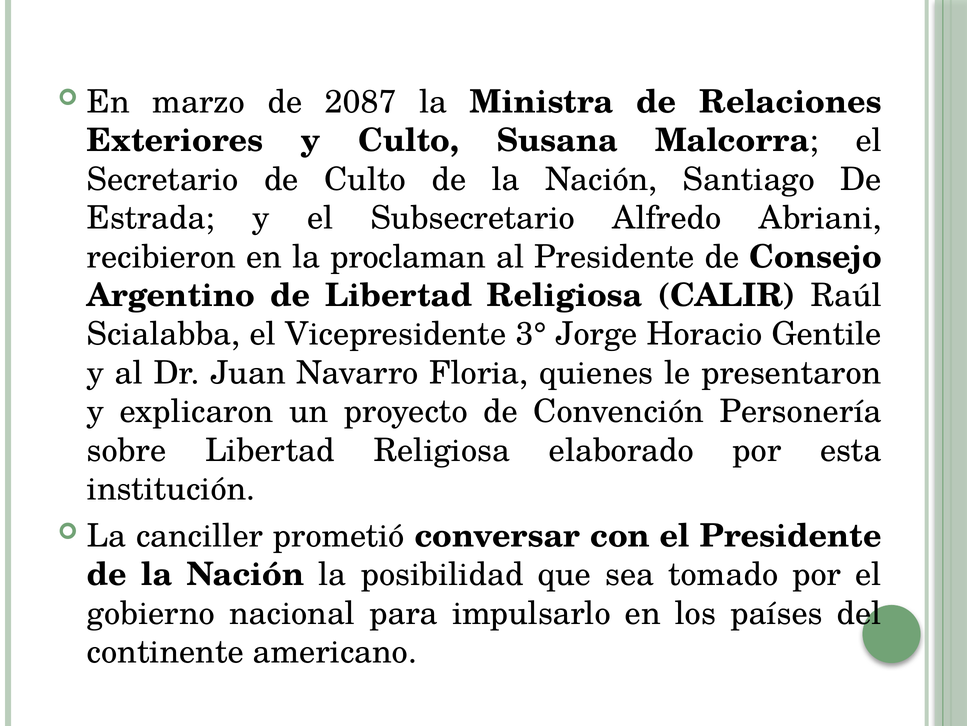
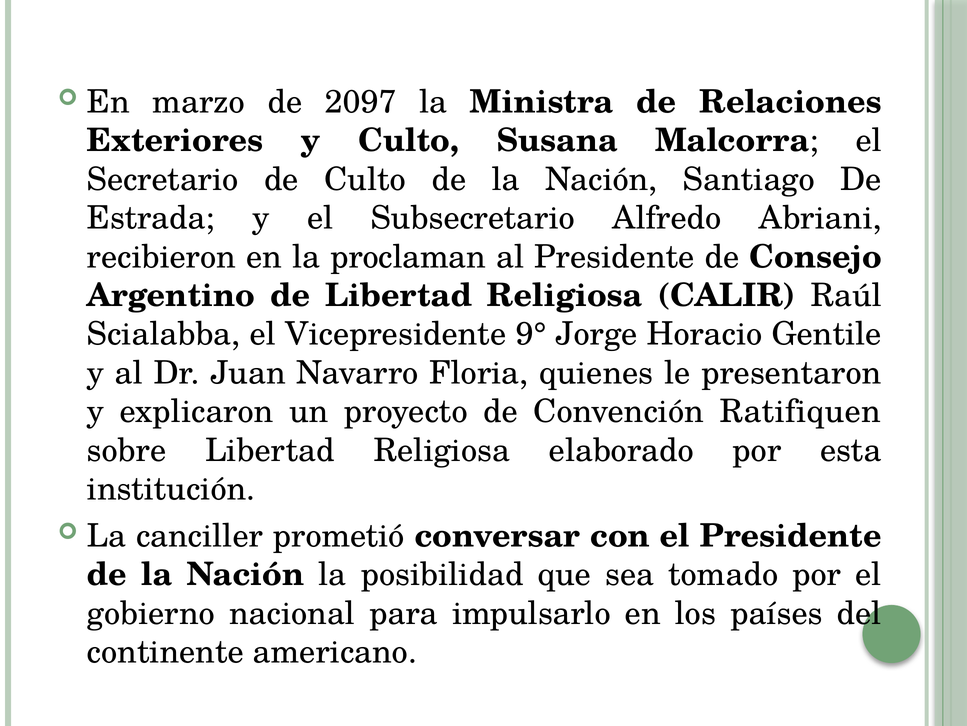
2087: 2087 -> 2097
3°: 3° -> 9°
Personería: Personería -> Ratifiquen
